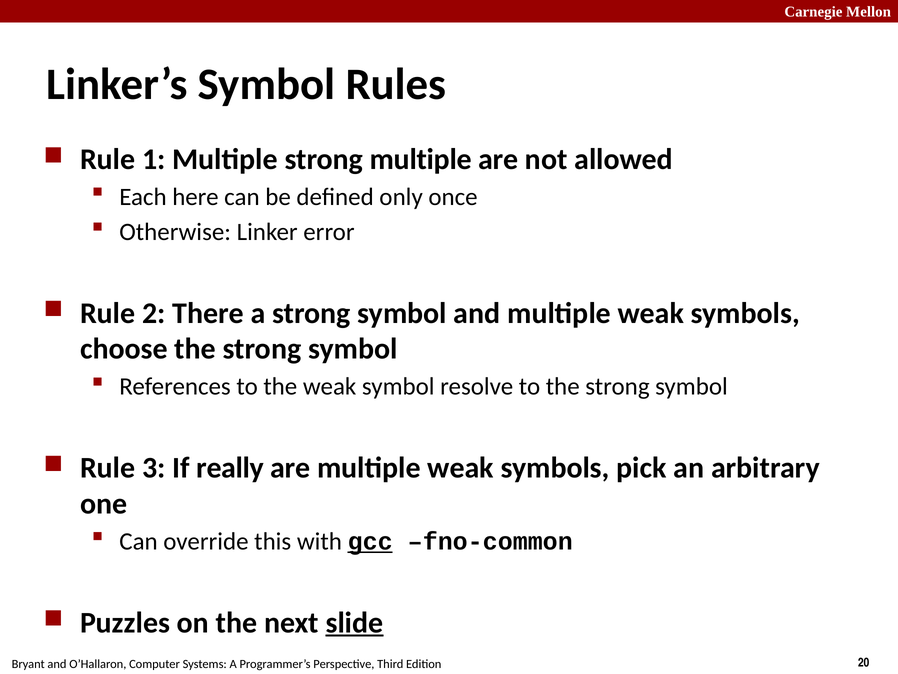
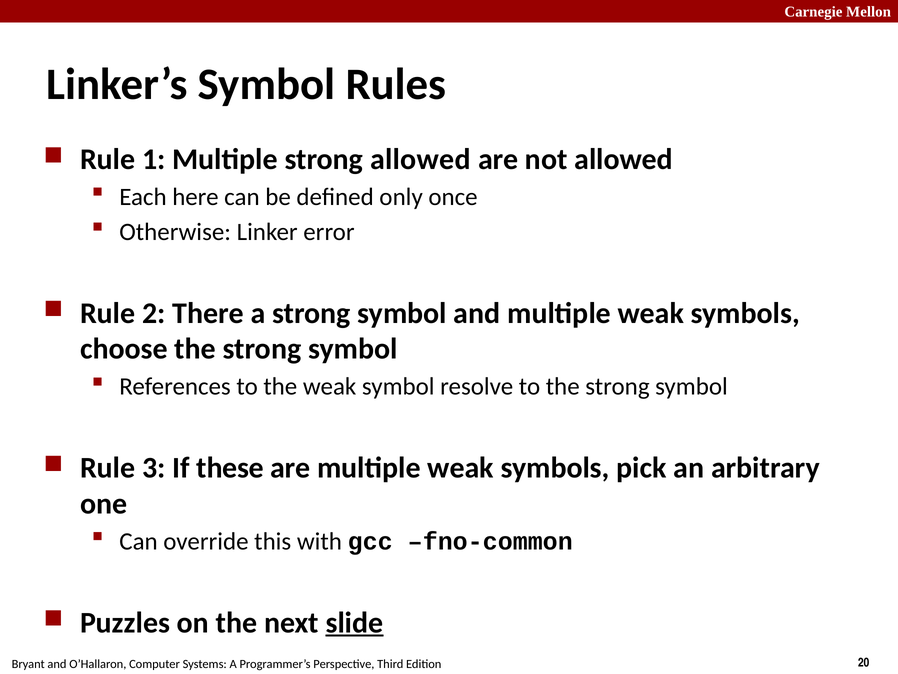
strong multiple: multiple -> allowed
really: really -> these
gcc underline: present -> none
